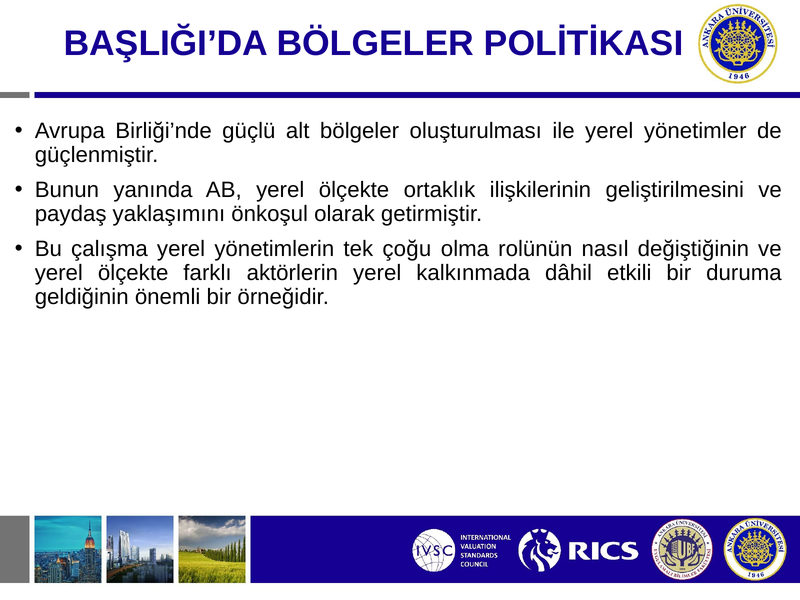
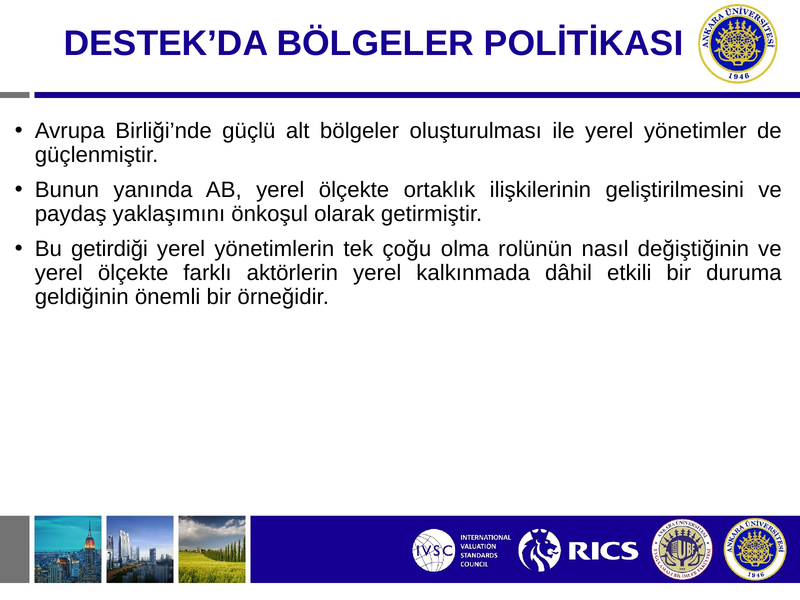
BAŞLIĞI’DA: BAŞLIĞI’DA -> DESTEK’DA
çalışma: çalışma -> getirdiği
